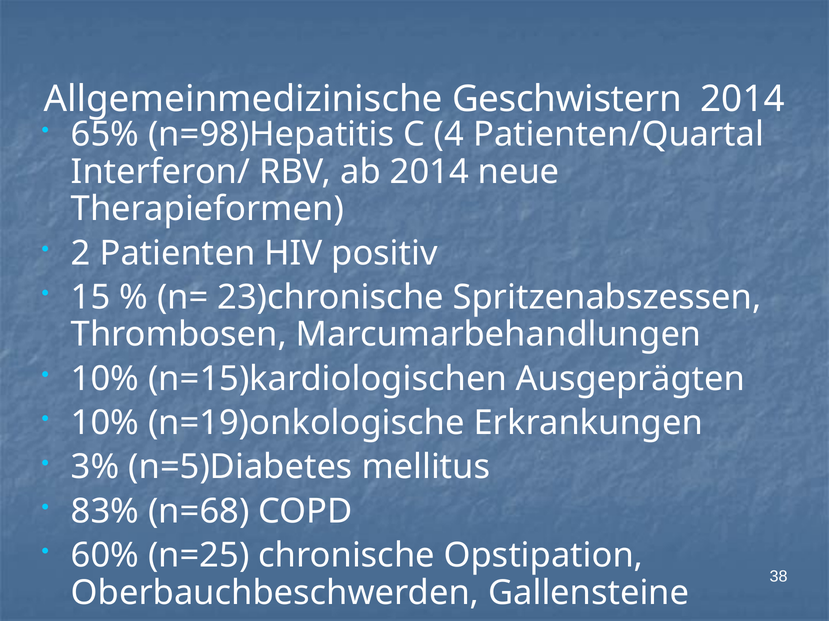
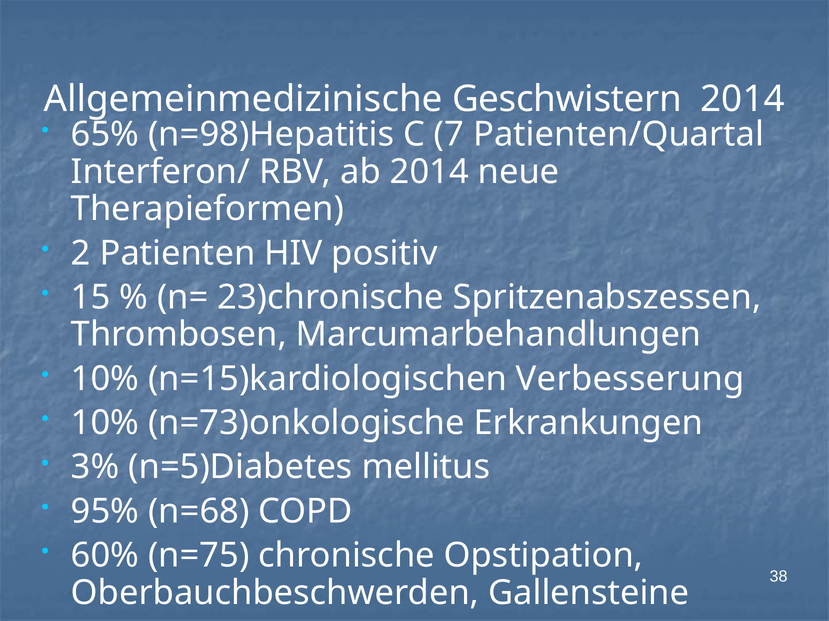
4: 4 -> 7
Ausgeprägten: Ausgeprägten -> Verbesserung
n=19)onkologische: n=19)onkologische -> n=73)onkologische
83%: 83% -> 95%
n=25: n=25 -> n=75
